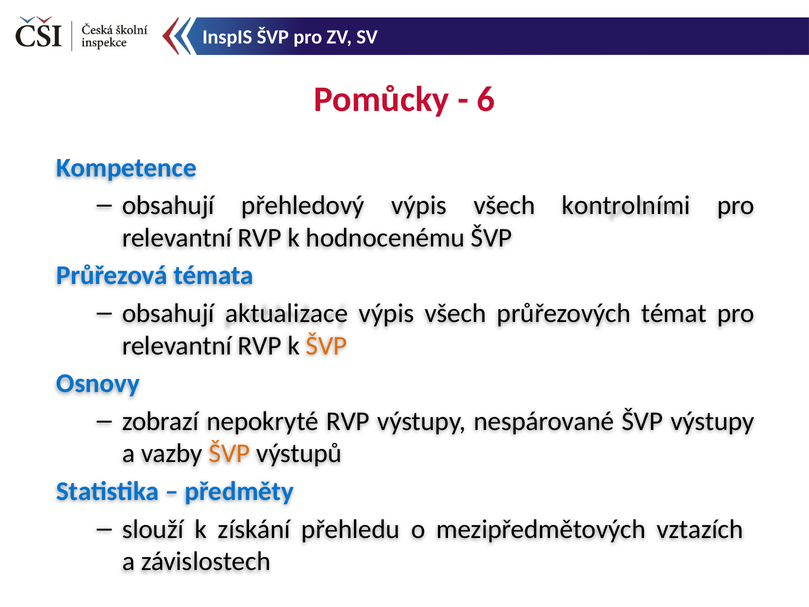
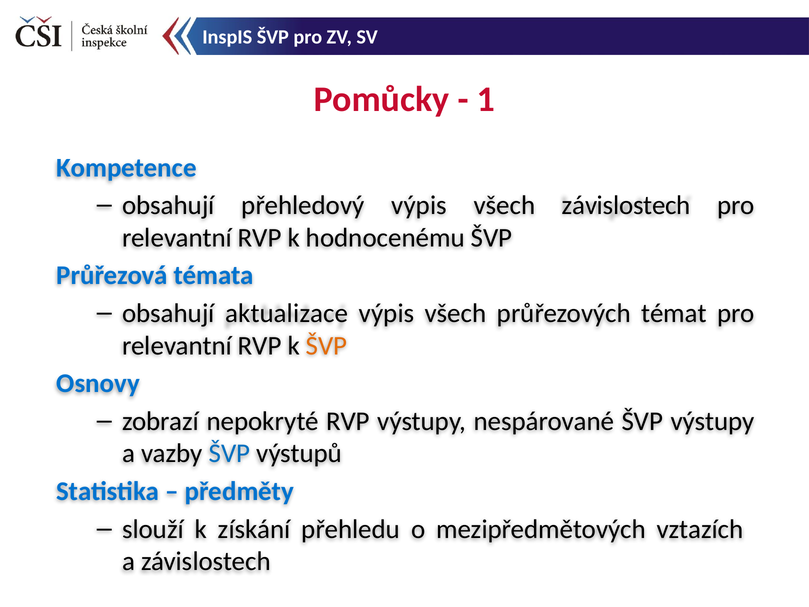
6: 6 -> 1
všech kontrolními: kontrolními -> závislostech
ŠVP at (229, 453) colour: orange -> blue
